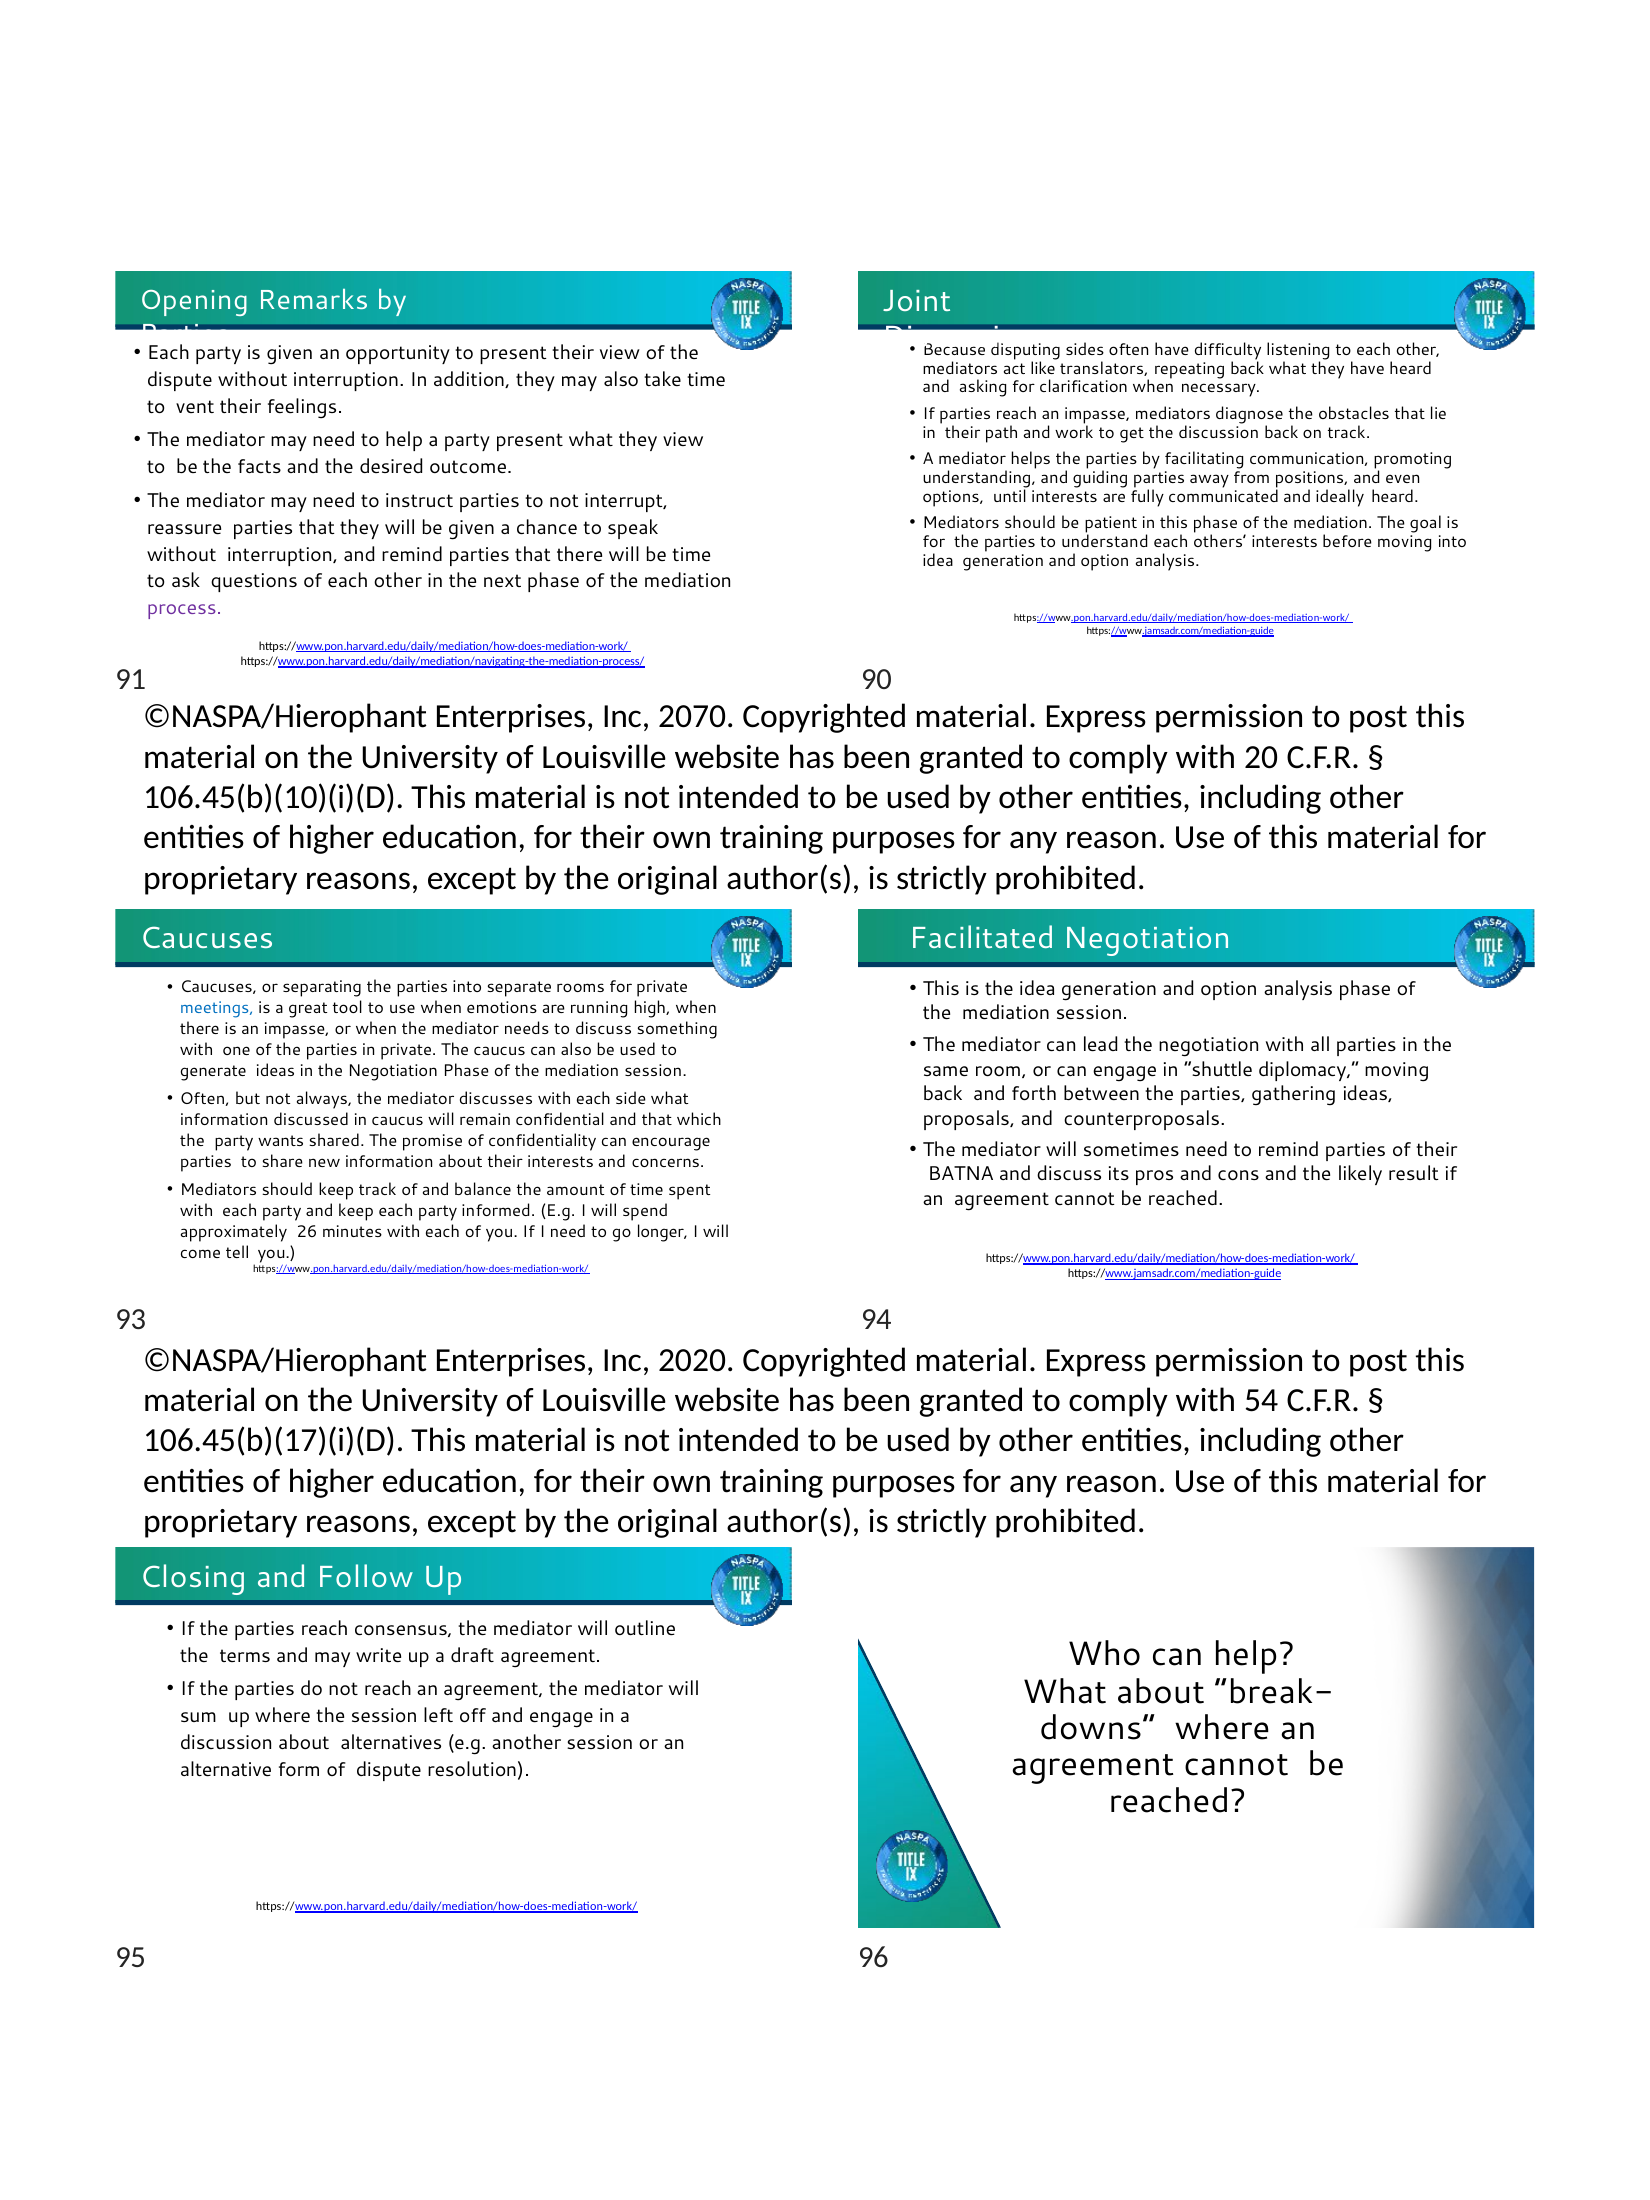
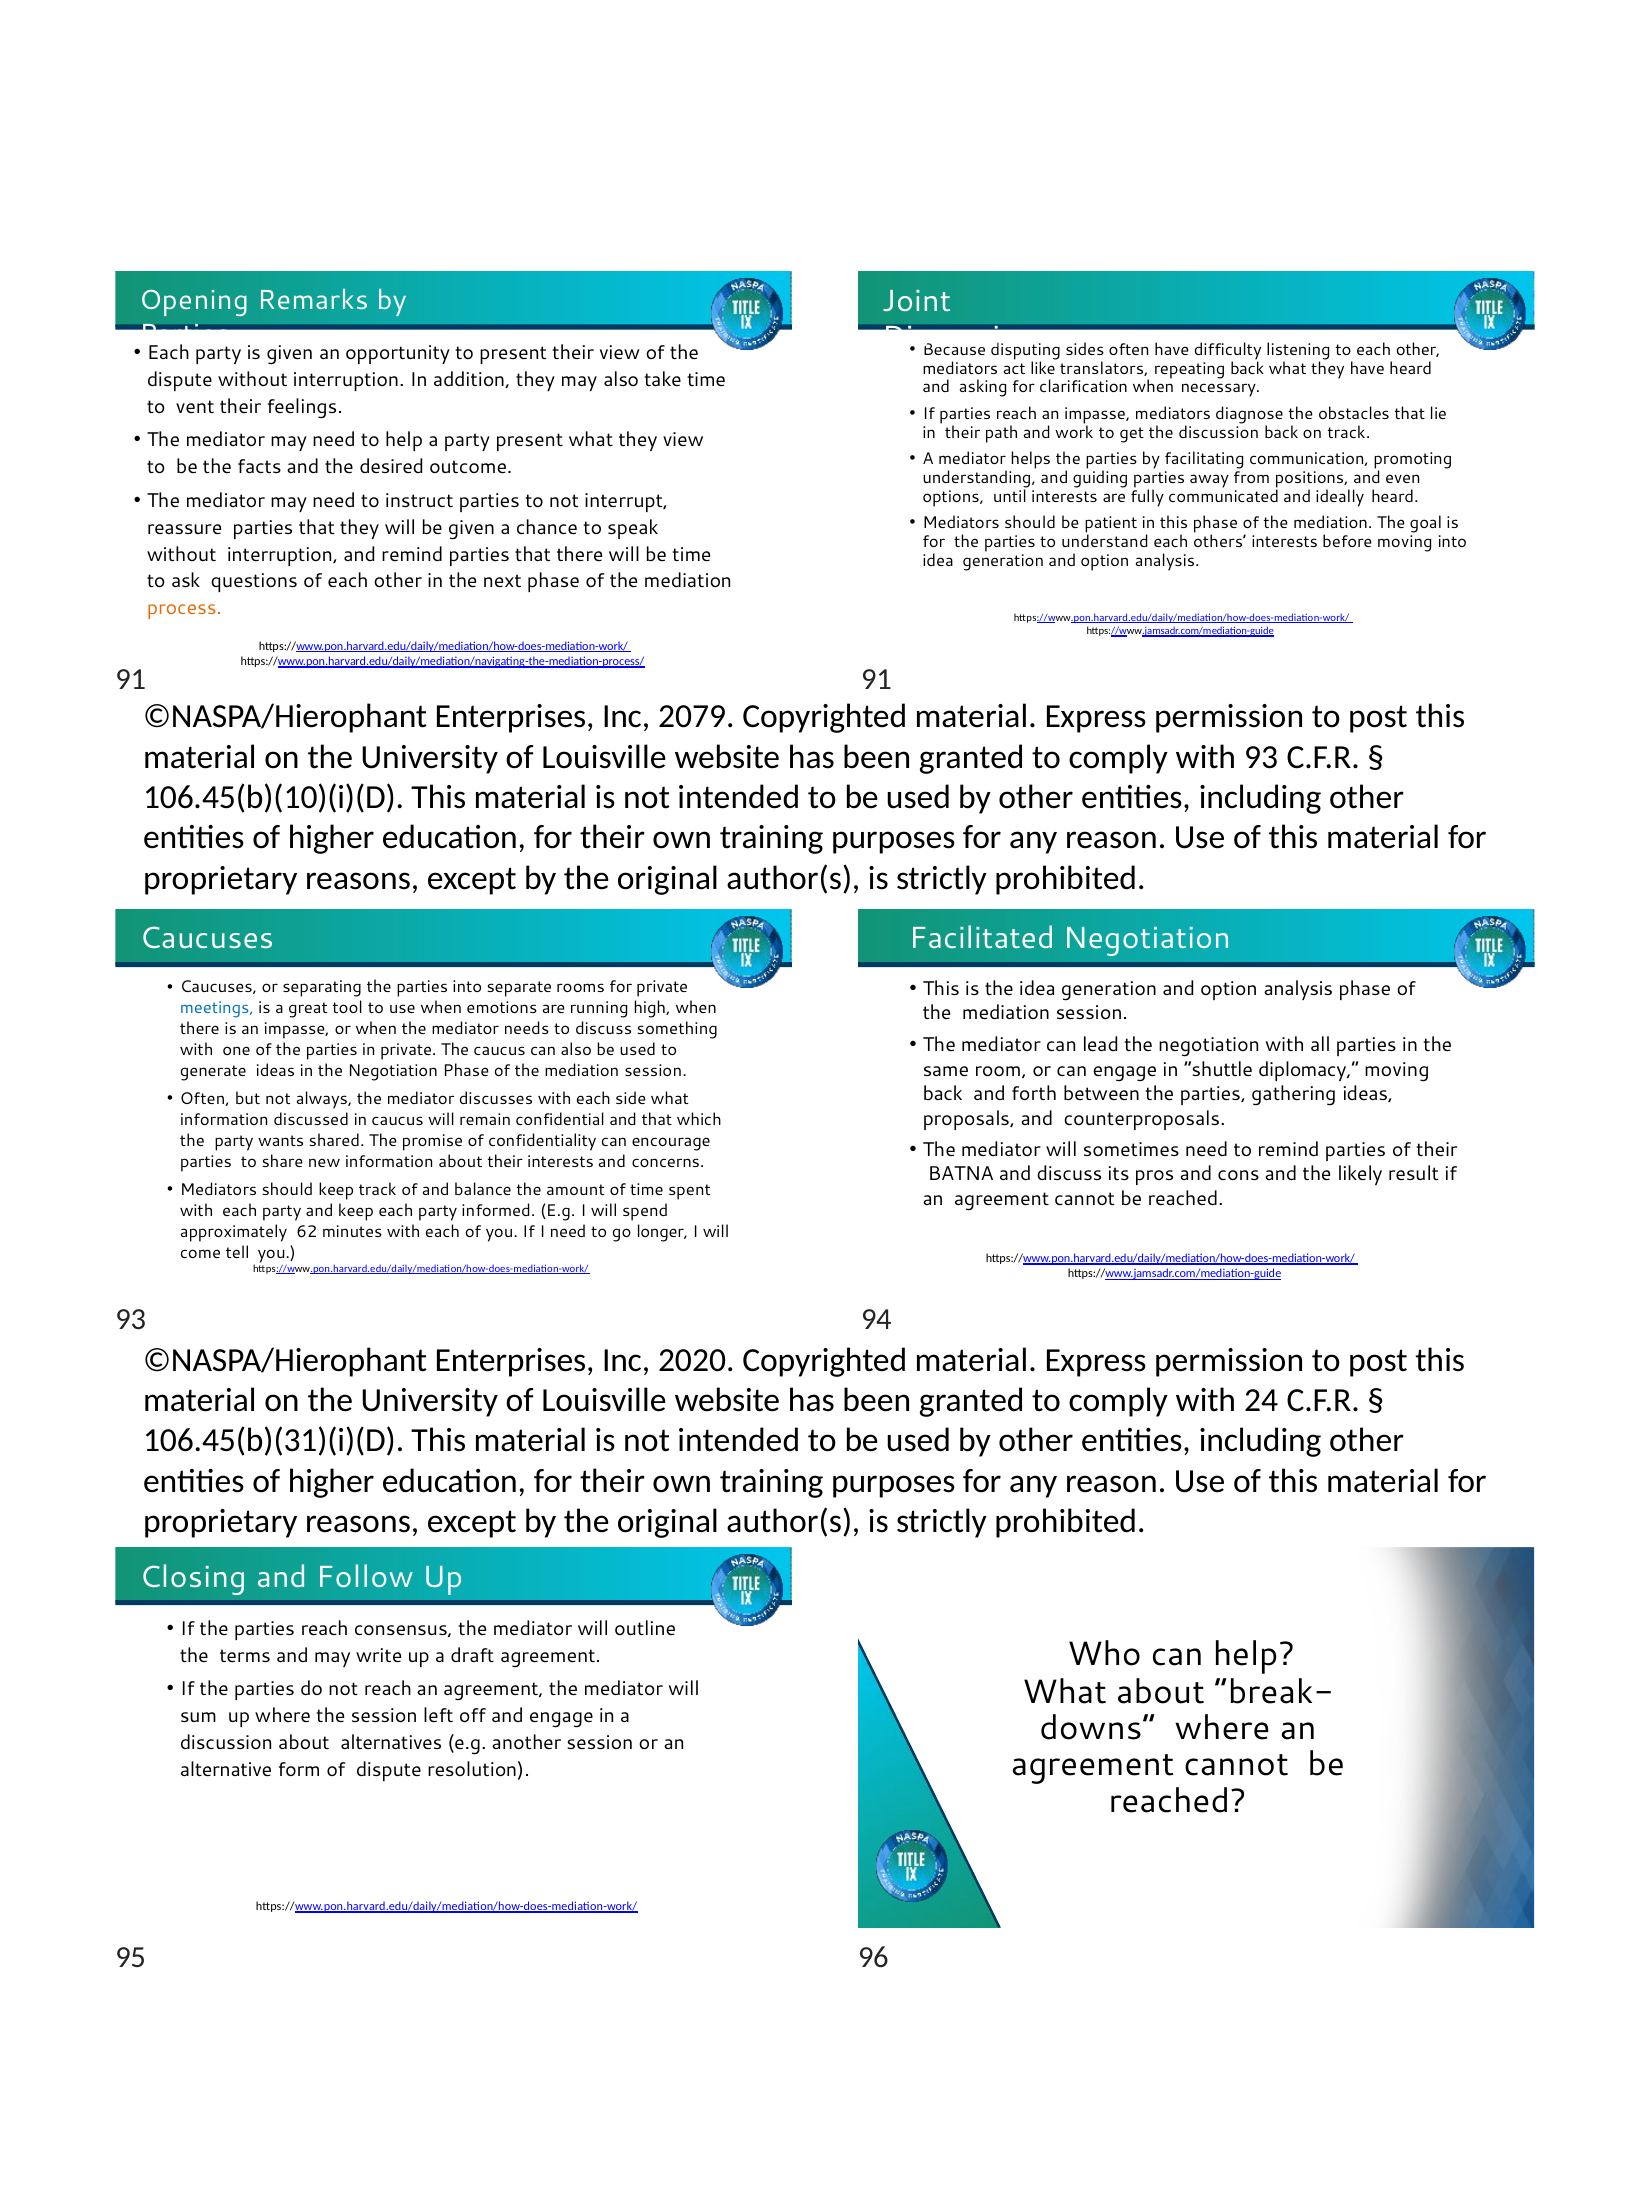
process colour: purple -> orange
91 90: 90 -> 91
2070: 2070 -> 2079
with 20: 20 -> 93
26: 26 -> 62
54: 54 -> 24
106.45(b)(17)(i)(D: 106.45(b)(17)(i)(D -> 106.45(b)(31)(i)(D
